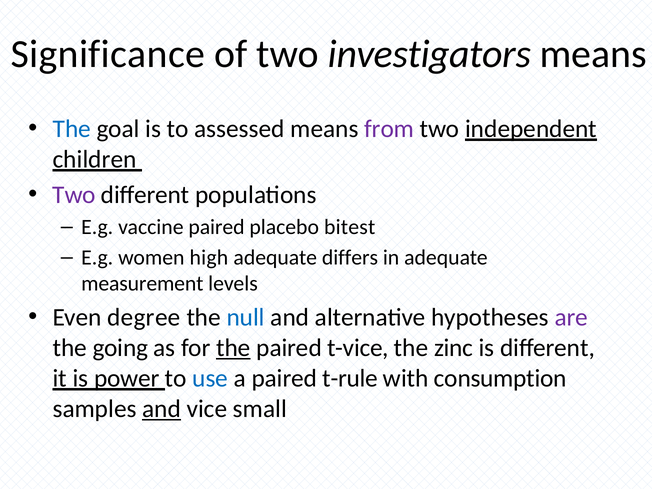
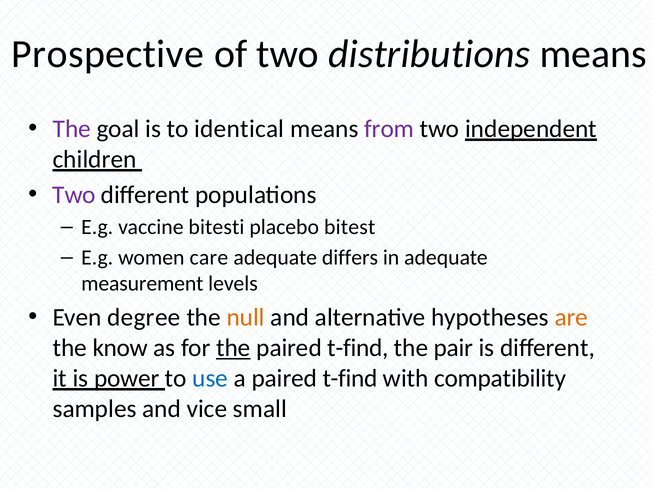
Significance: Significance -> Prospective
investigators: investigators -> distributions
The at (72, 129) colour: blue -> purple
assessed: assessed -> identical
vaccine paired: paired -> bitesti
high: high -> care
null colour: blue -> orange
are colour: purple -> orange
going: going -> know
t-vice at (358, 348): t-vice -> t-find
zinc: zinc -> pair
a paired t-rule: t-rule -> t-find
consumption: consumption -> compatibility
and at (162, 409) underline: present -> none
